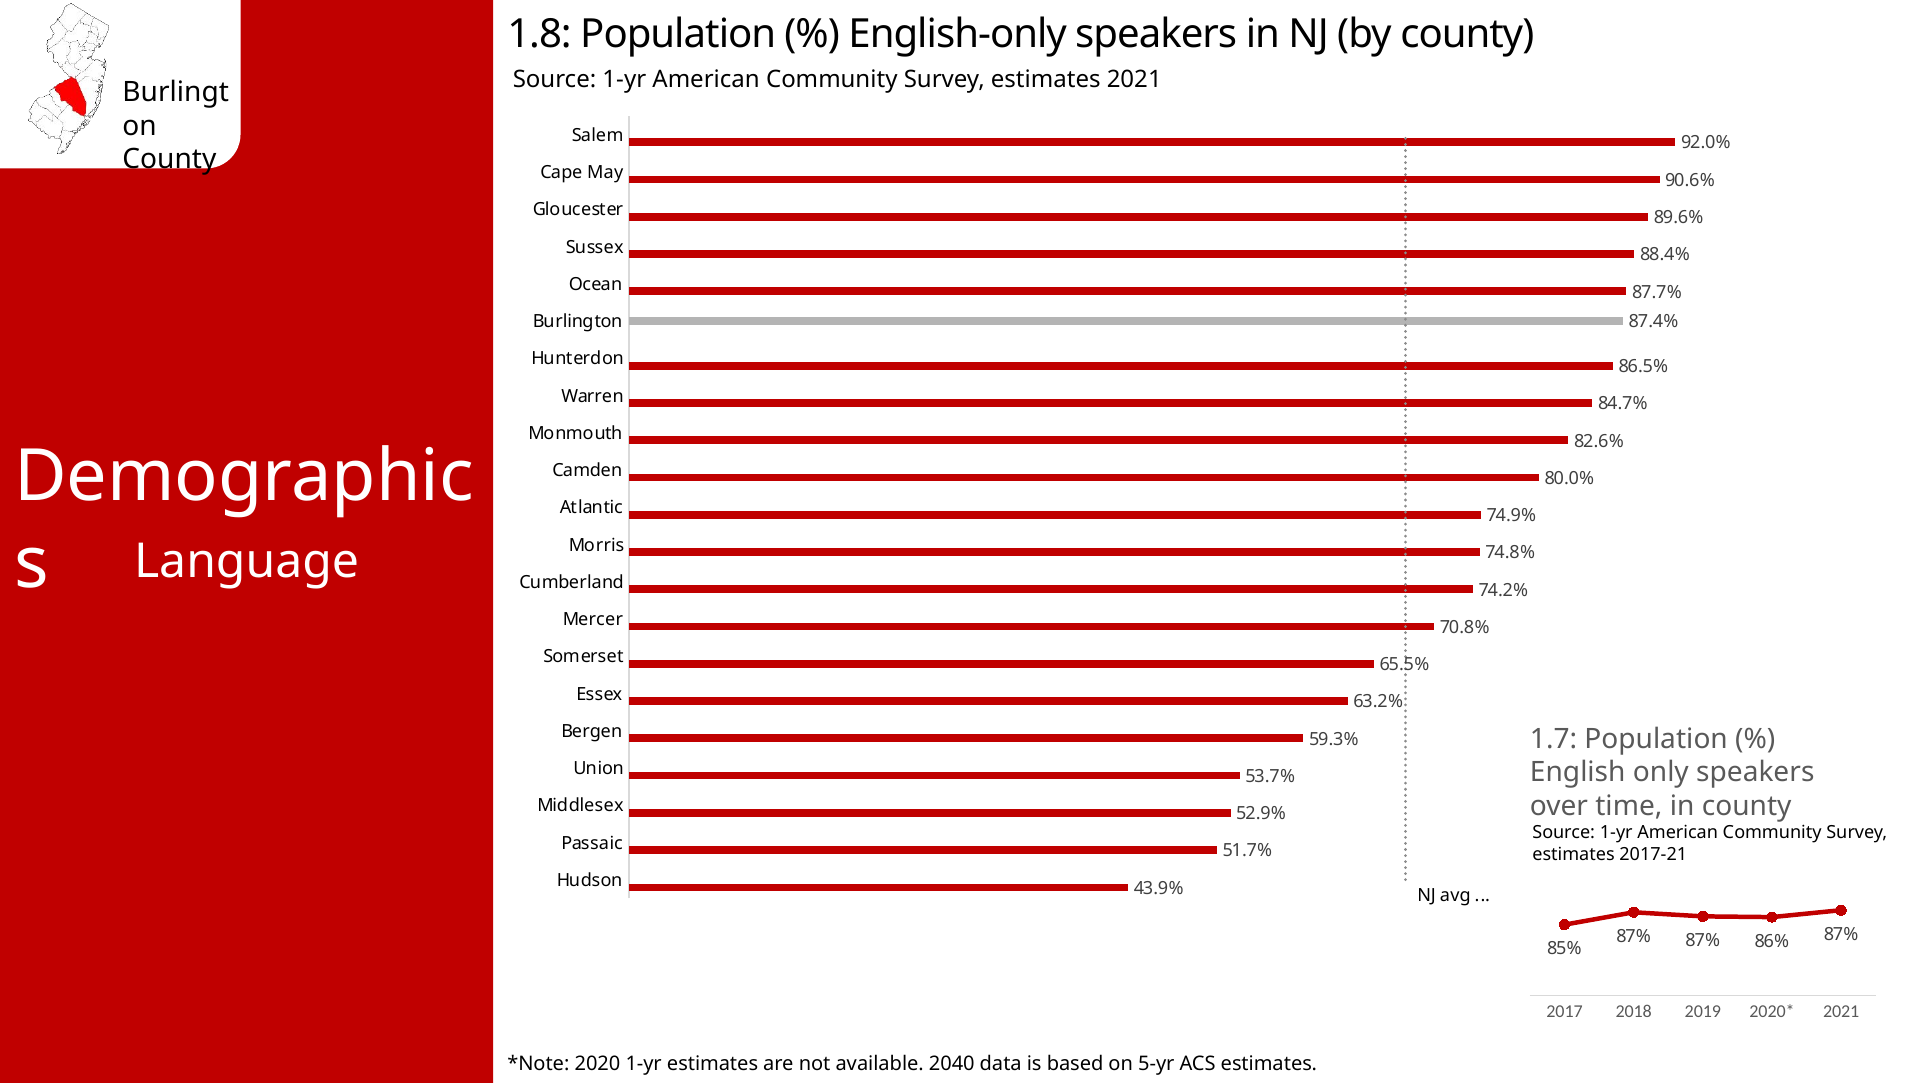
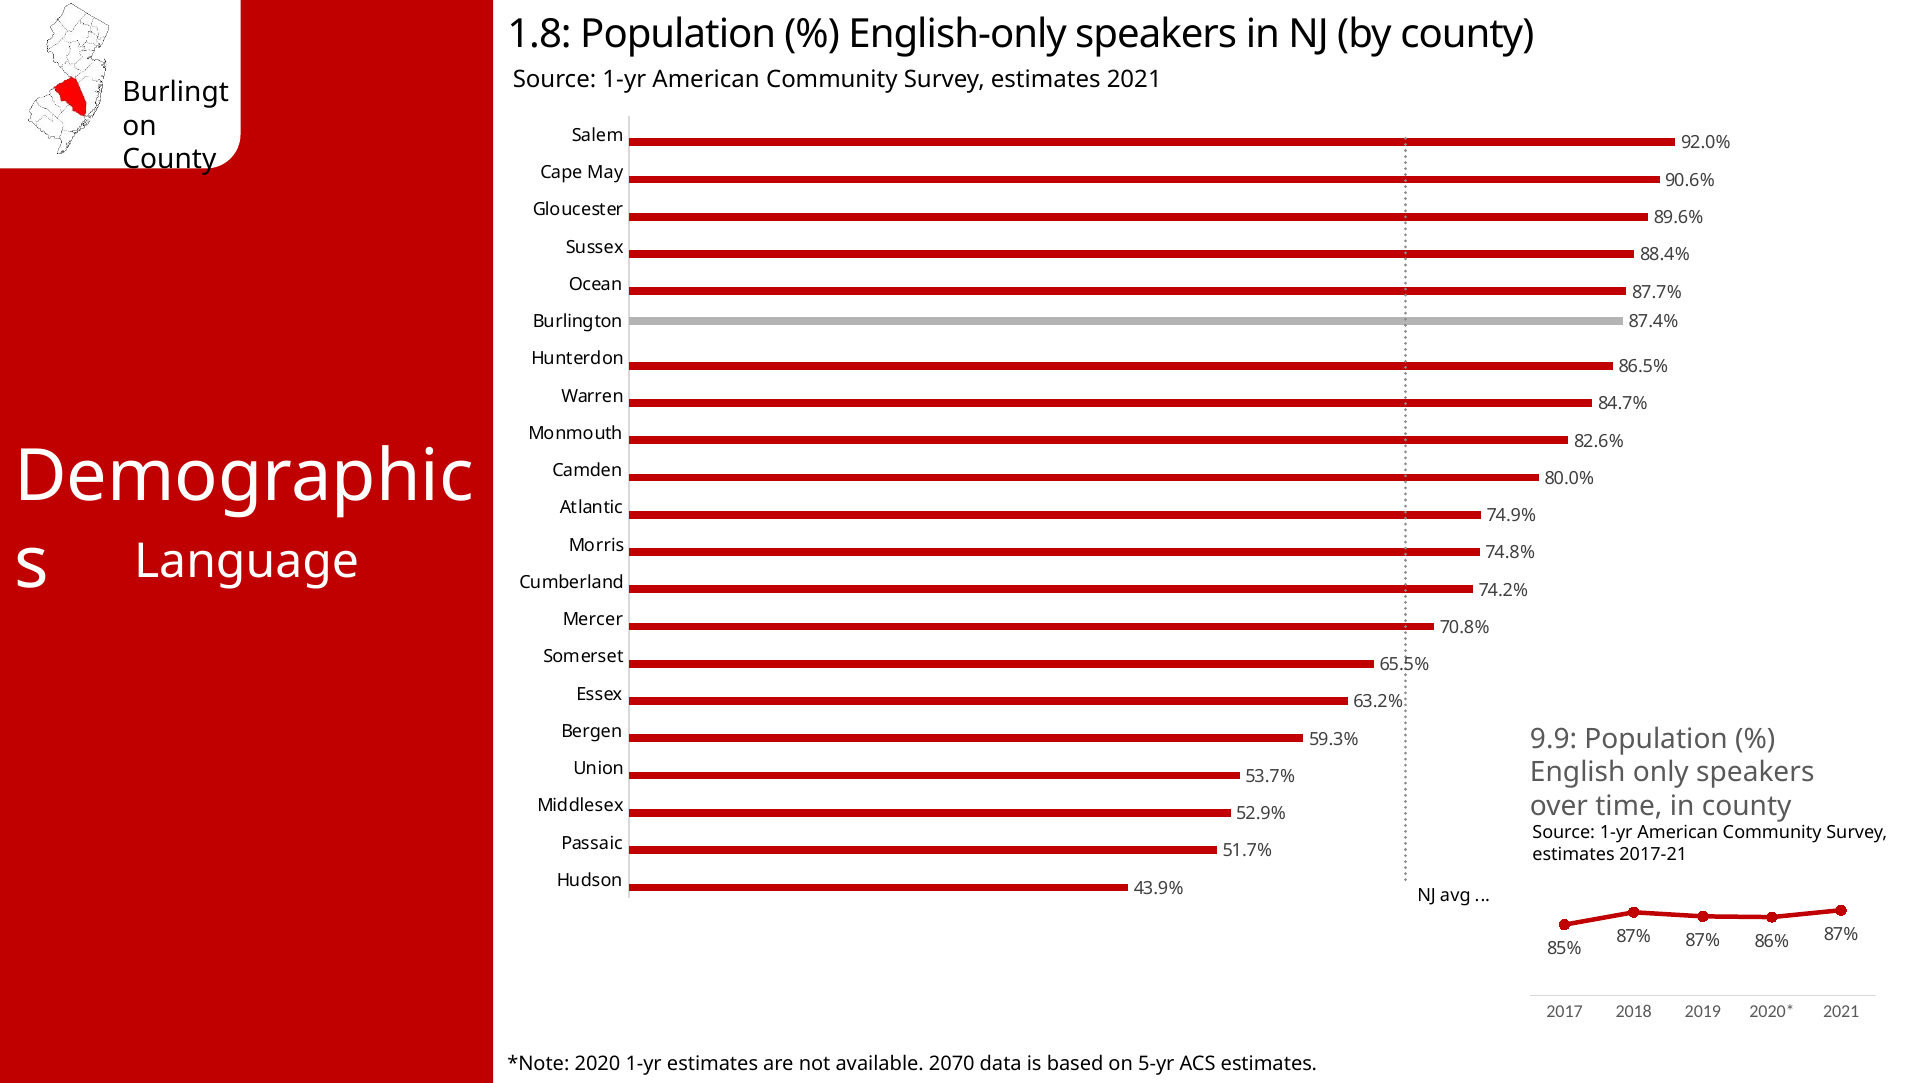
1.7: 1.7 -> 9.9
2040: 2040 -> 2070
